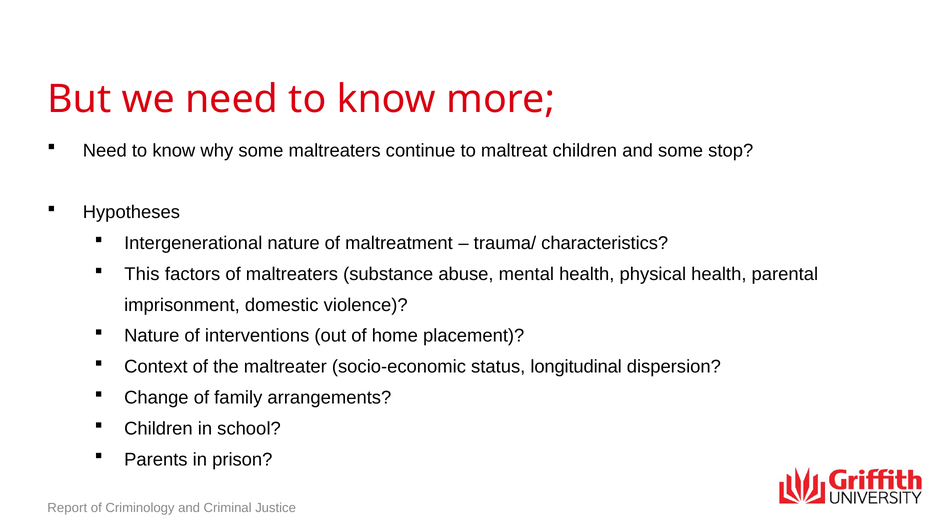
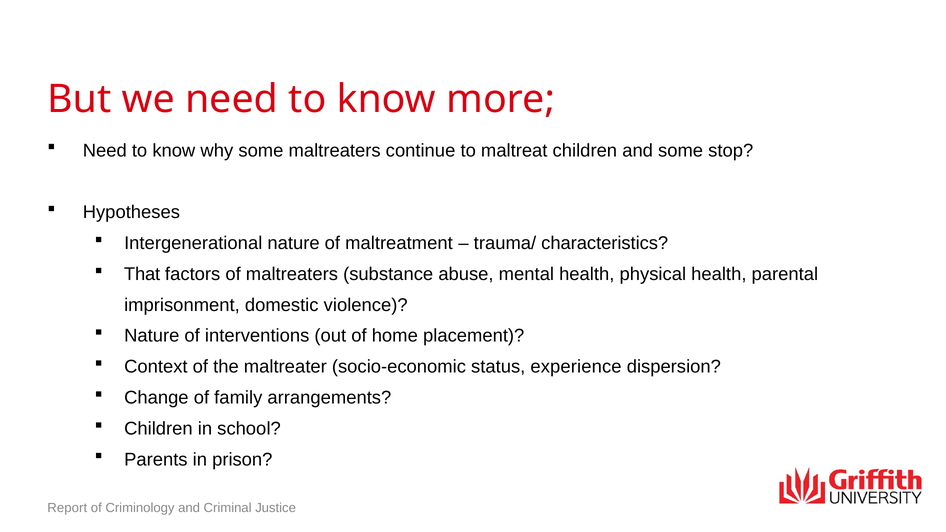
This: This -> That
longitudinal: longitudinal -> experience
